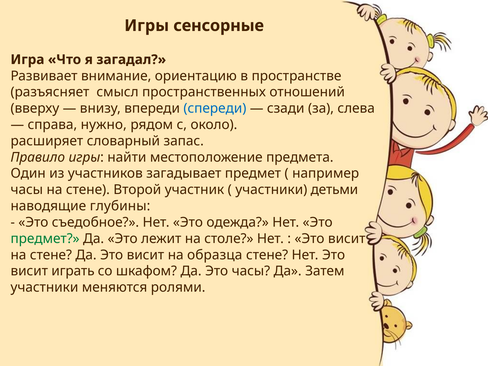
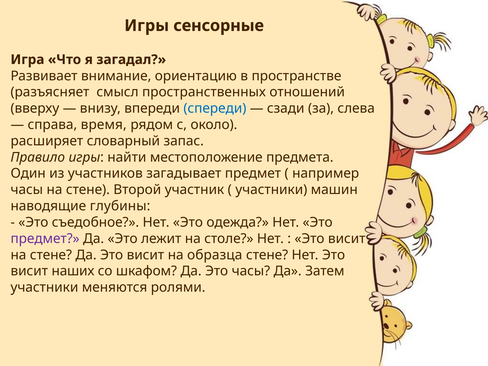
нужно: нужно -> время
детьми: детьми -> машин
предмет at (45, 239) colour: green -> purple
играть: играть -> наших
